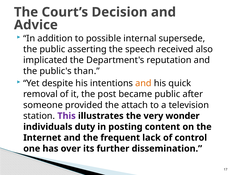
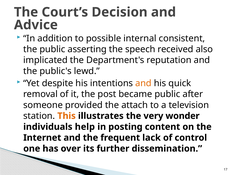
supersede: supersede -> consistent
than: than -> lewd
This colour: purple -> orange
duty: duty -> help
